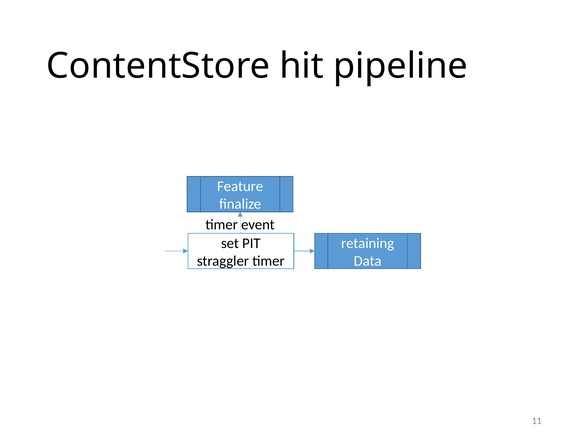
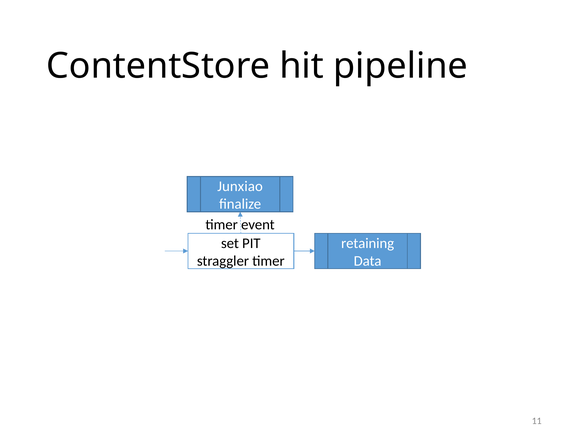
Feature: Feature -> Junxiao
